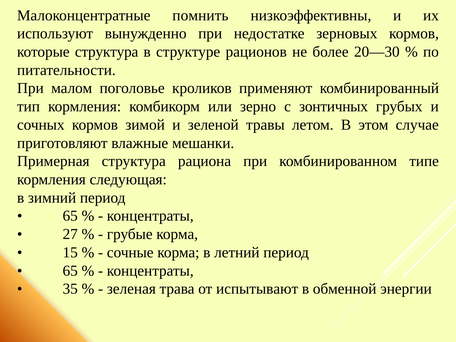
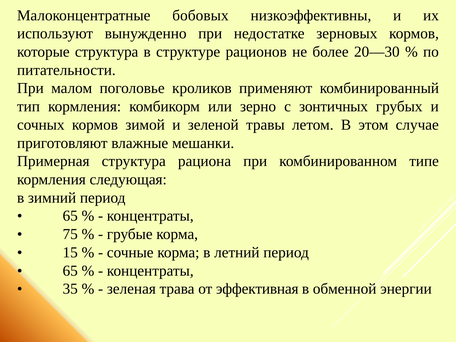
помнить: помнить -> бобовых
27: 27 -> 75
испытывают: испытывают -> эффективная
